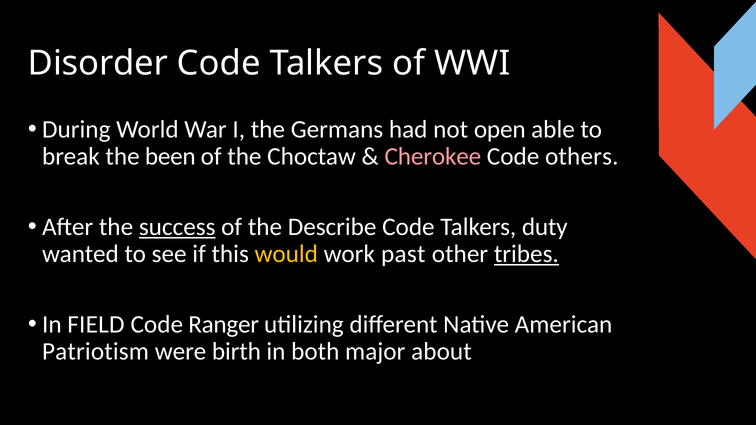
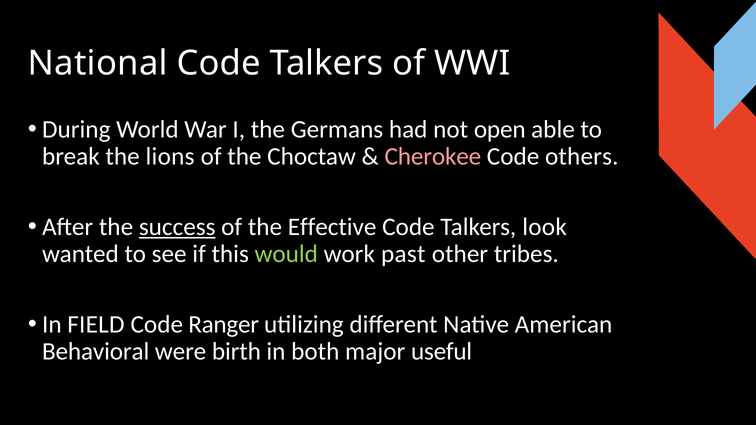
Disorder: Disorder -> National
been: been -> lions
Describe: Describe -> Effective
duty: duty -> look
would colour: yellow -> light green
tribes underline: present -> none
Patriotism: Patriotism -> Behavioral
about: about -> useful
